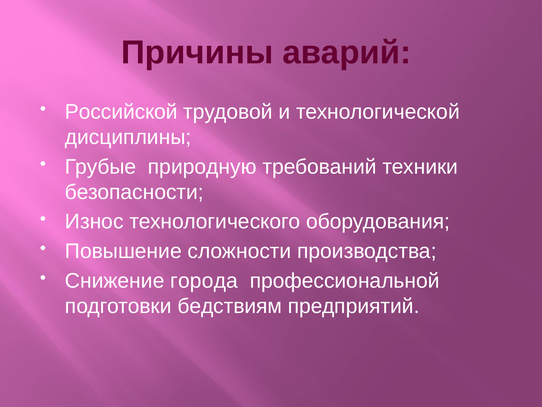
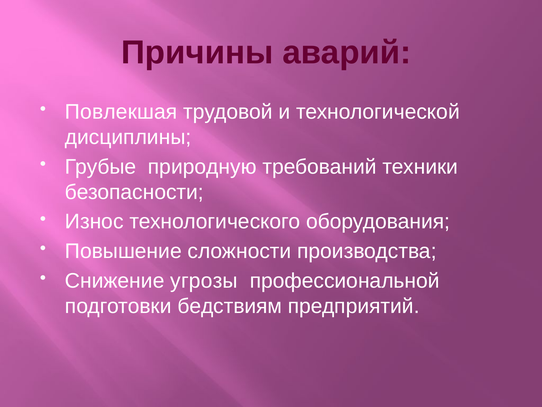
Российской: Российской -> Повлекшая
города: города -> угрозы
